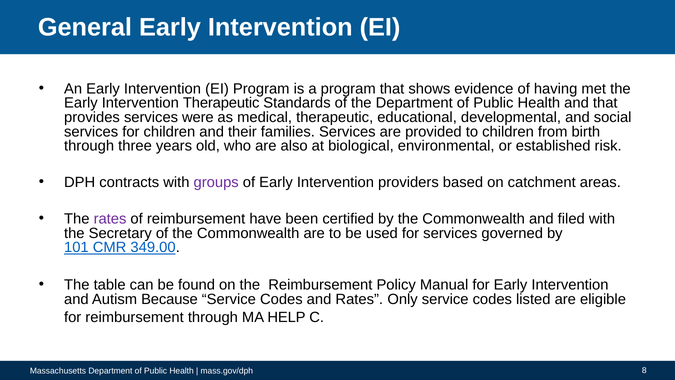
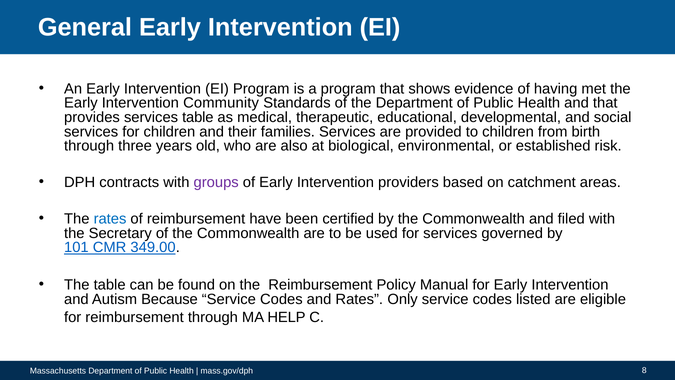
Intervention Therapeutic: Therapeutic -> Community
services were: were -> table
rates at (110, 219) colour: purple -> blue
